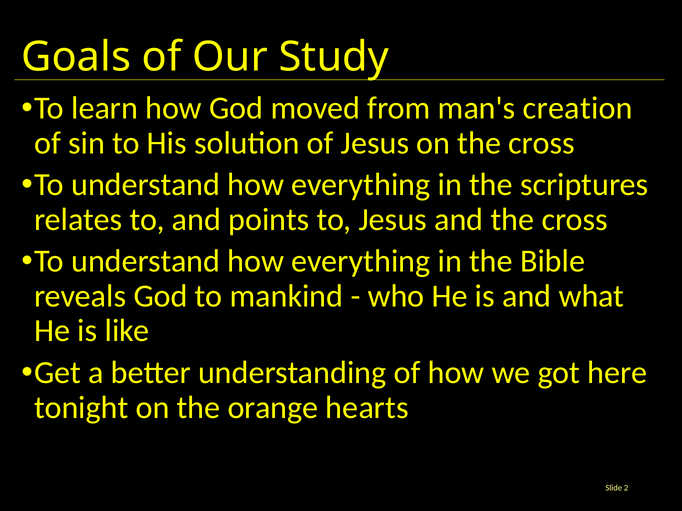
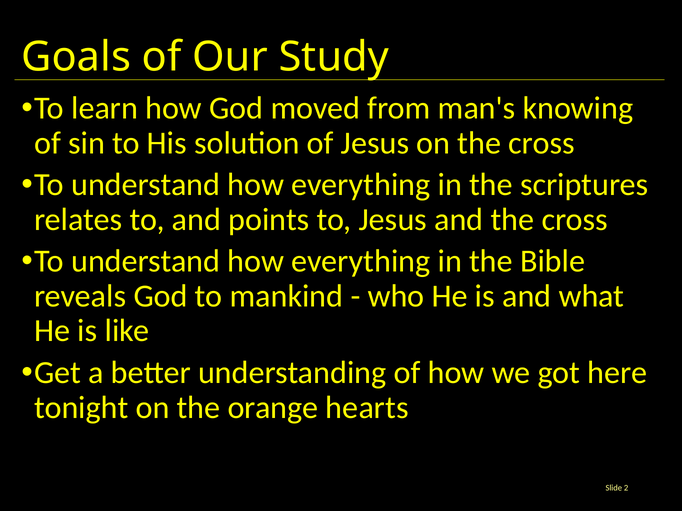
creation: creation -> knowing
